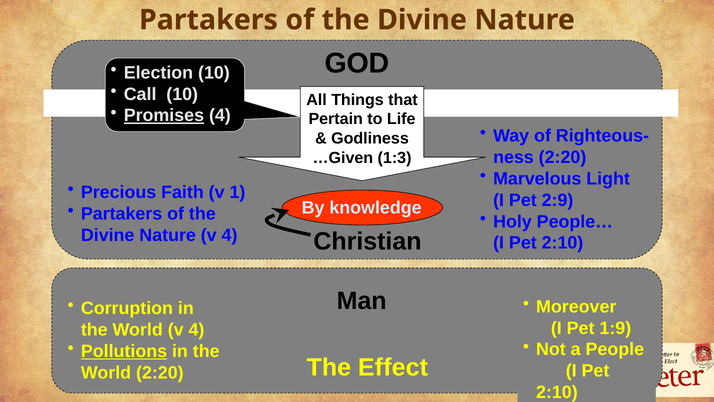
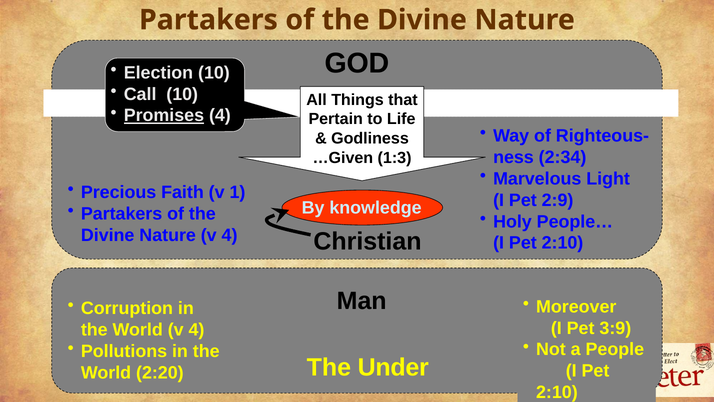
2:20 at (563, 157): 2:20 -> 2:34
1:9: 1:9 -> 3:9
Pollutions underline: present -> none
Effect: Effect -> Under
